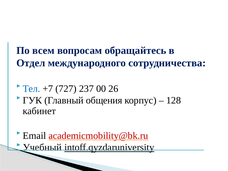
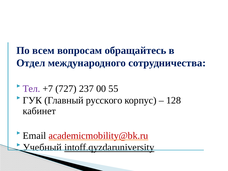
Тел colour: blue -> purple
26: 26 -> 55
общения: общения -> русского
